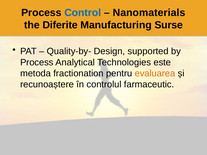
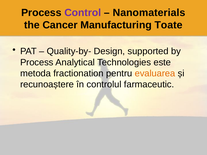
Control colour: blue -> purple
Diferite: Diferite -> Cancer
Surse: Surse -> Toate
